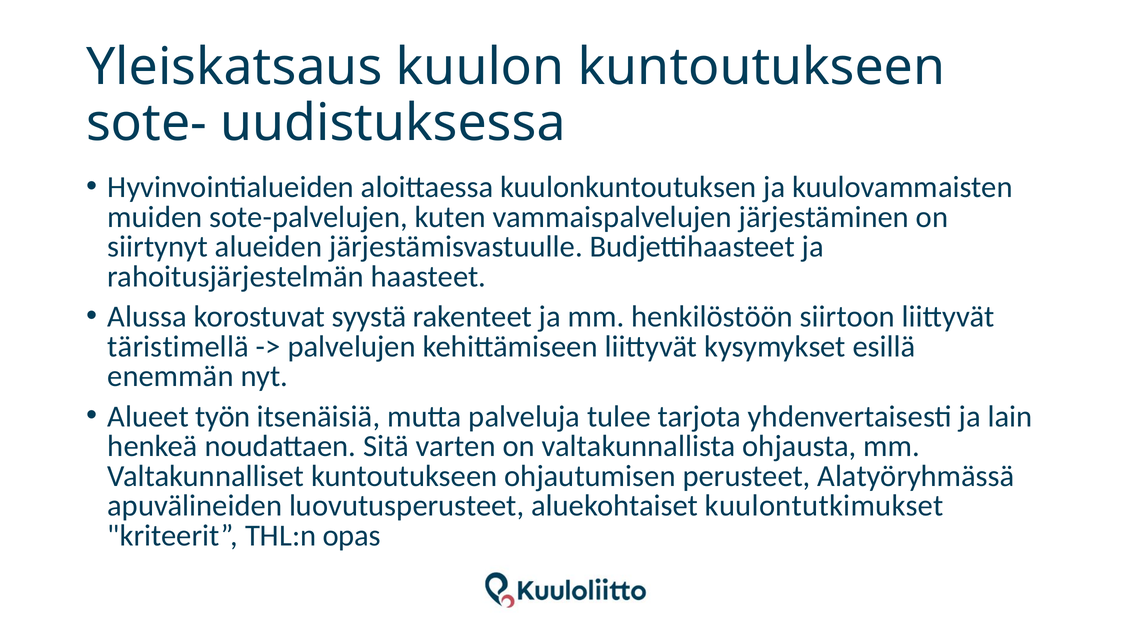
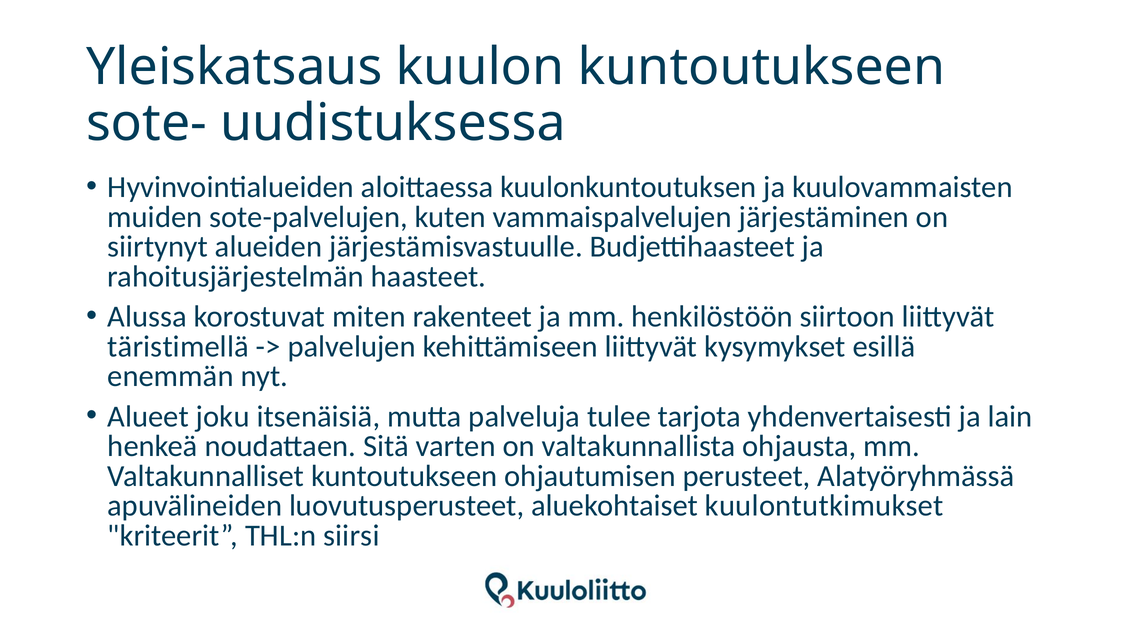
syystä: syystä -> miten
työn: työn -> joku
opas: opas -> siirsi
